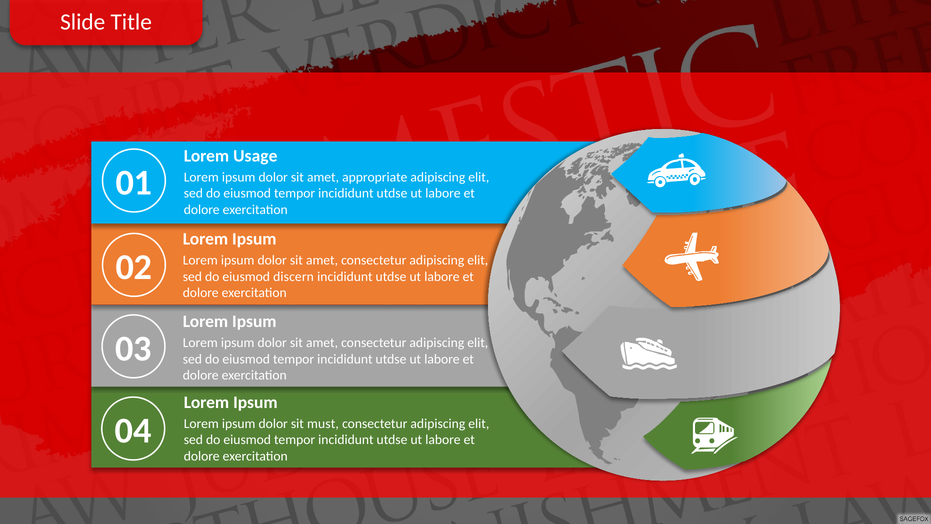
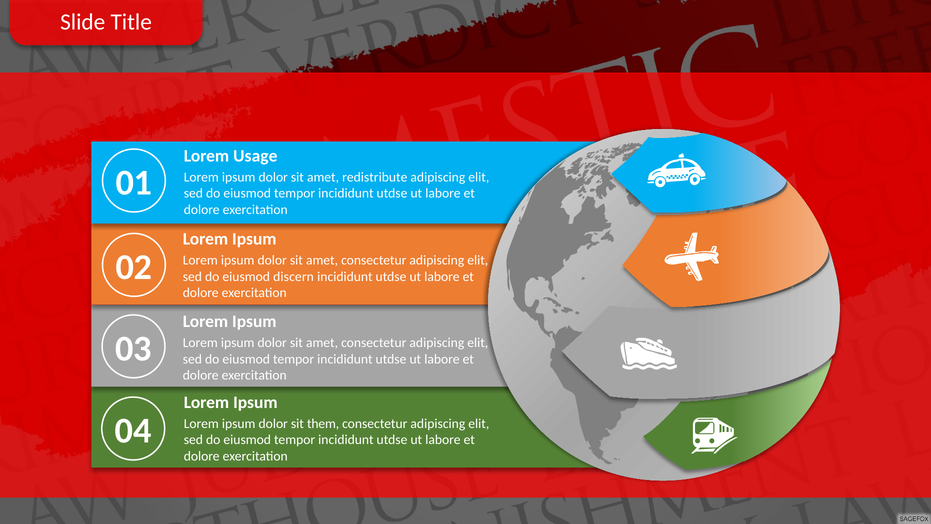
appropriate: appropriate -> redistribute
must: must -> them
